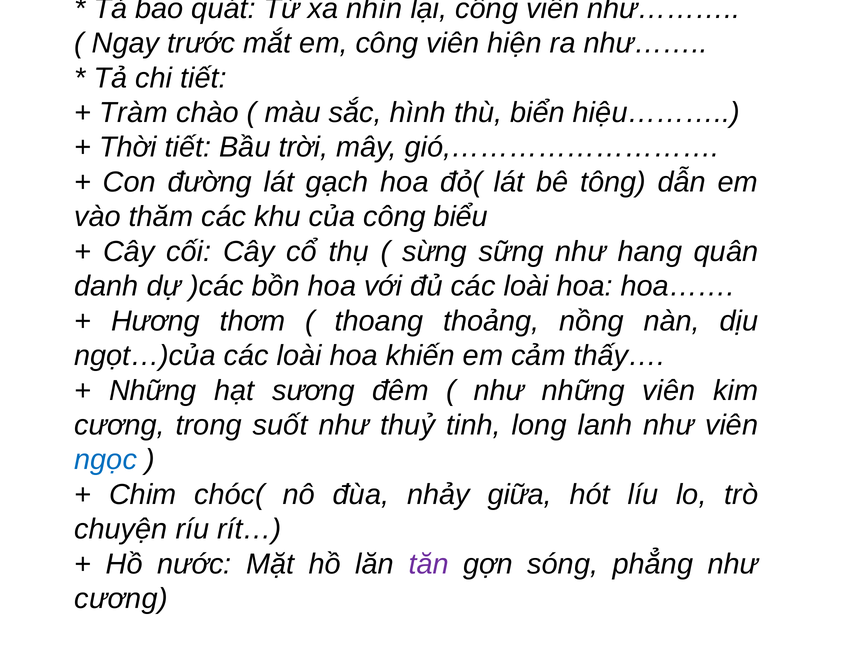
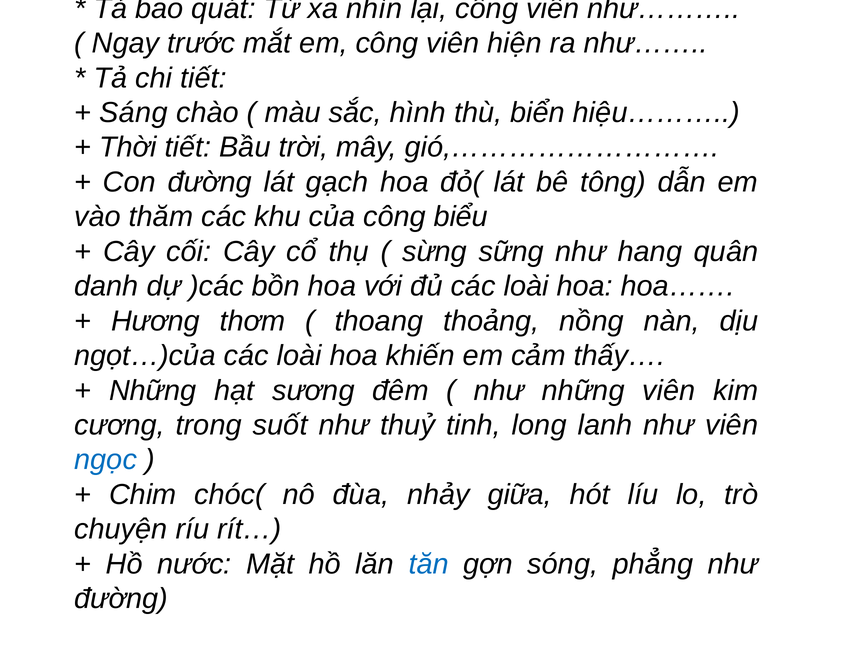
Tràm at (134, 113): Tràm -> Sáng
tăn colour: purple -> blue
cương at (121, 598): cương -> đường
